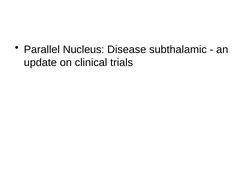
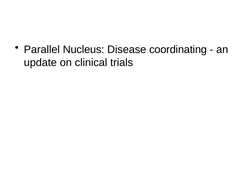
subthalamic: subthalamic -> coordinating
